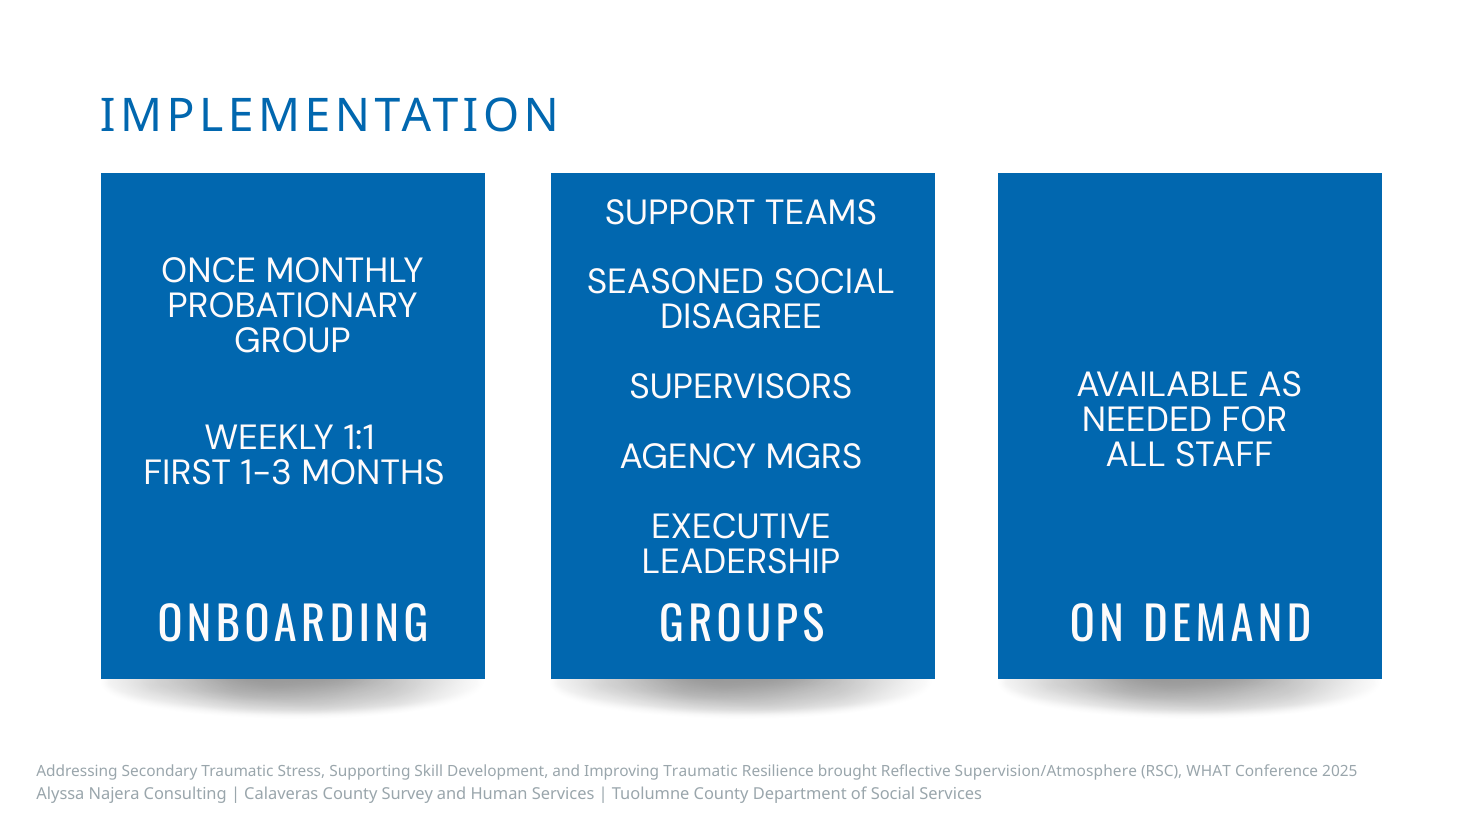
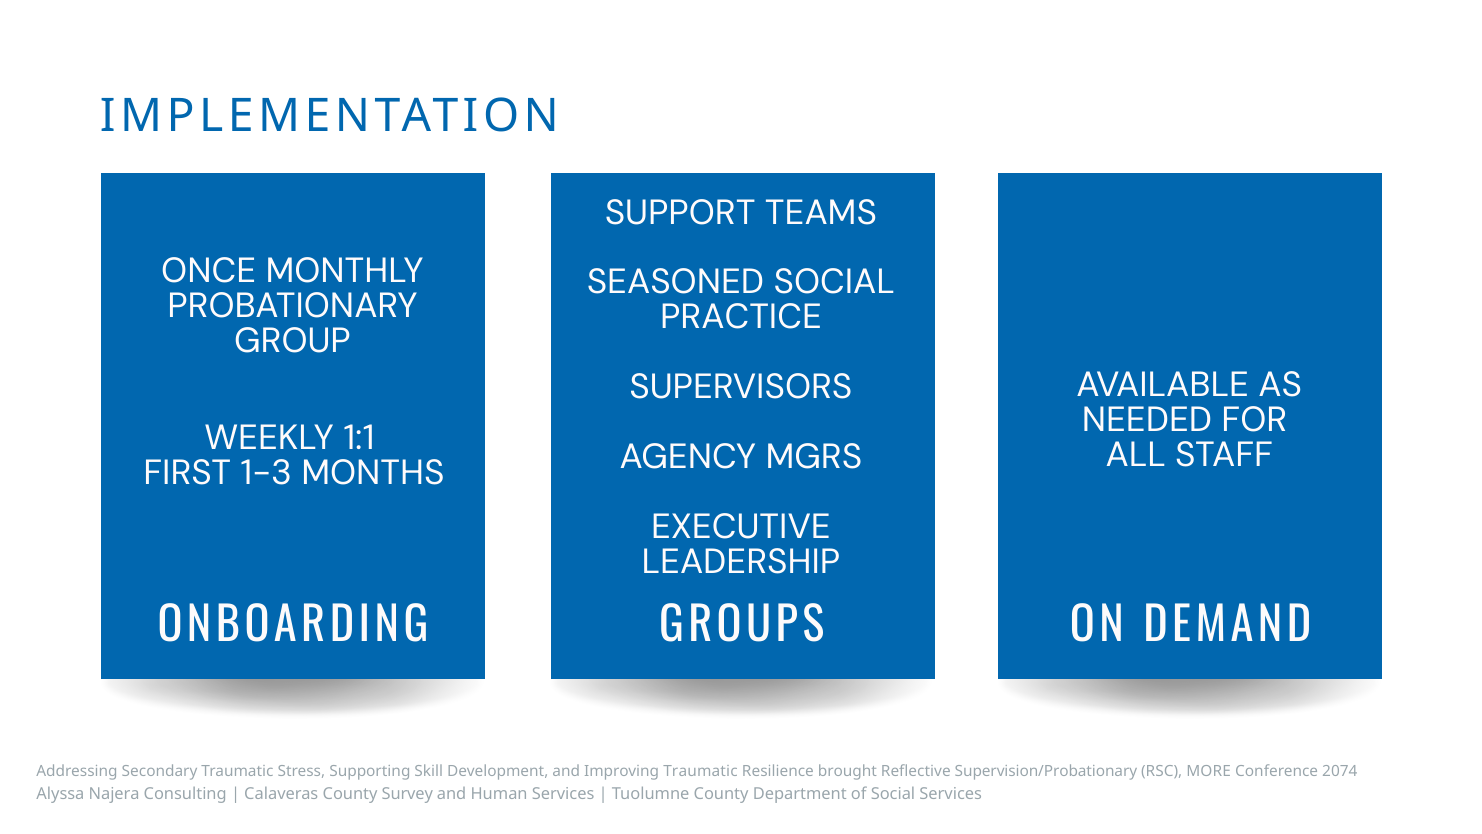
DISAGREE: DISAGREE -> PRACTICE
Supervision/Atmosphere: Supervision/Atmosphere -> Supervision/Probationary
WHAT: WHAT -> MORE
2025: 2025 -> 2074
